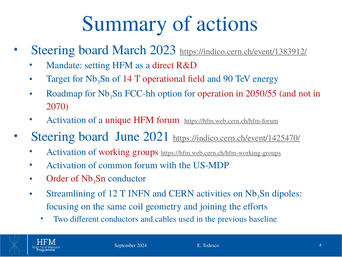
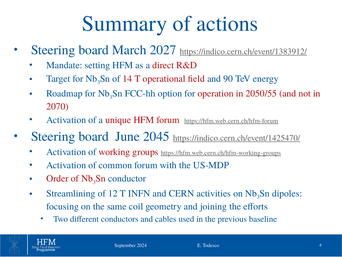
2023: 2023 -> 2027
2021: 2021 -> 2045
